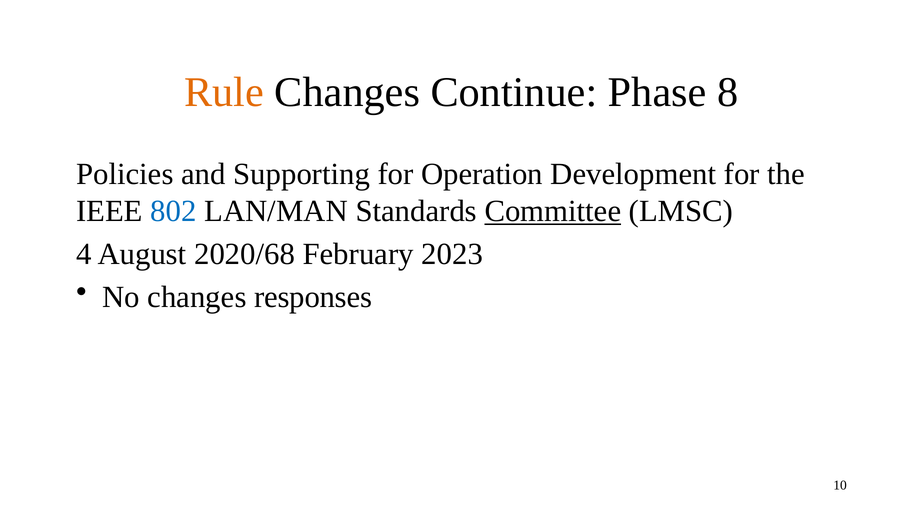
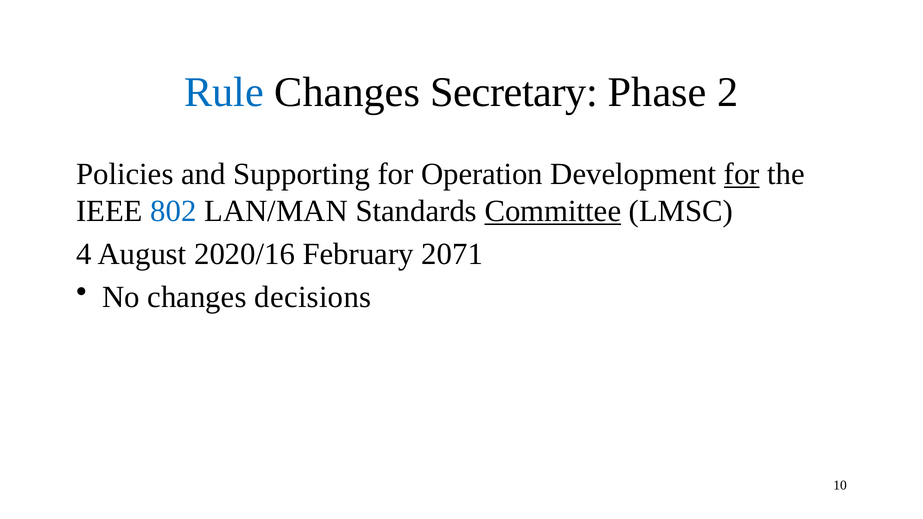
Rule colour: orange -> blue
Continue: Continue -> Secretary
8: 8 -> 2
for at (742, 174) underline: none -> present
2020/68: 2020/68 -> 2020/16
2023: 2023 -> 2071
responses: responses -> decisions
